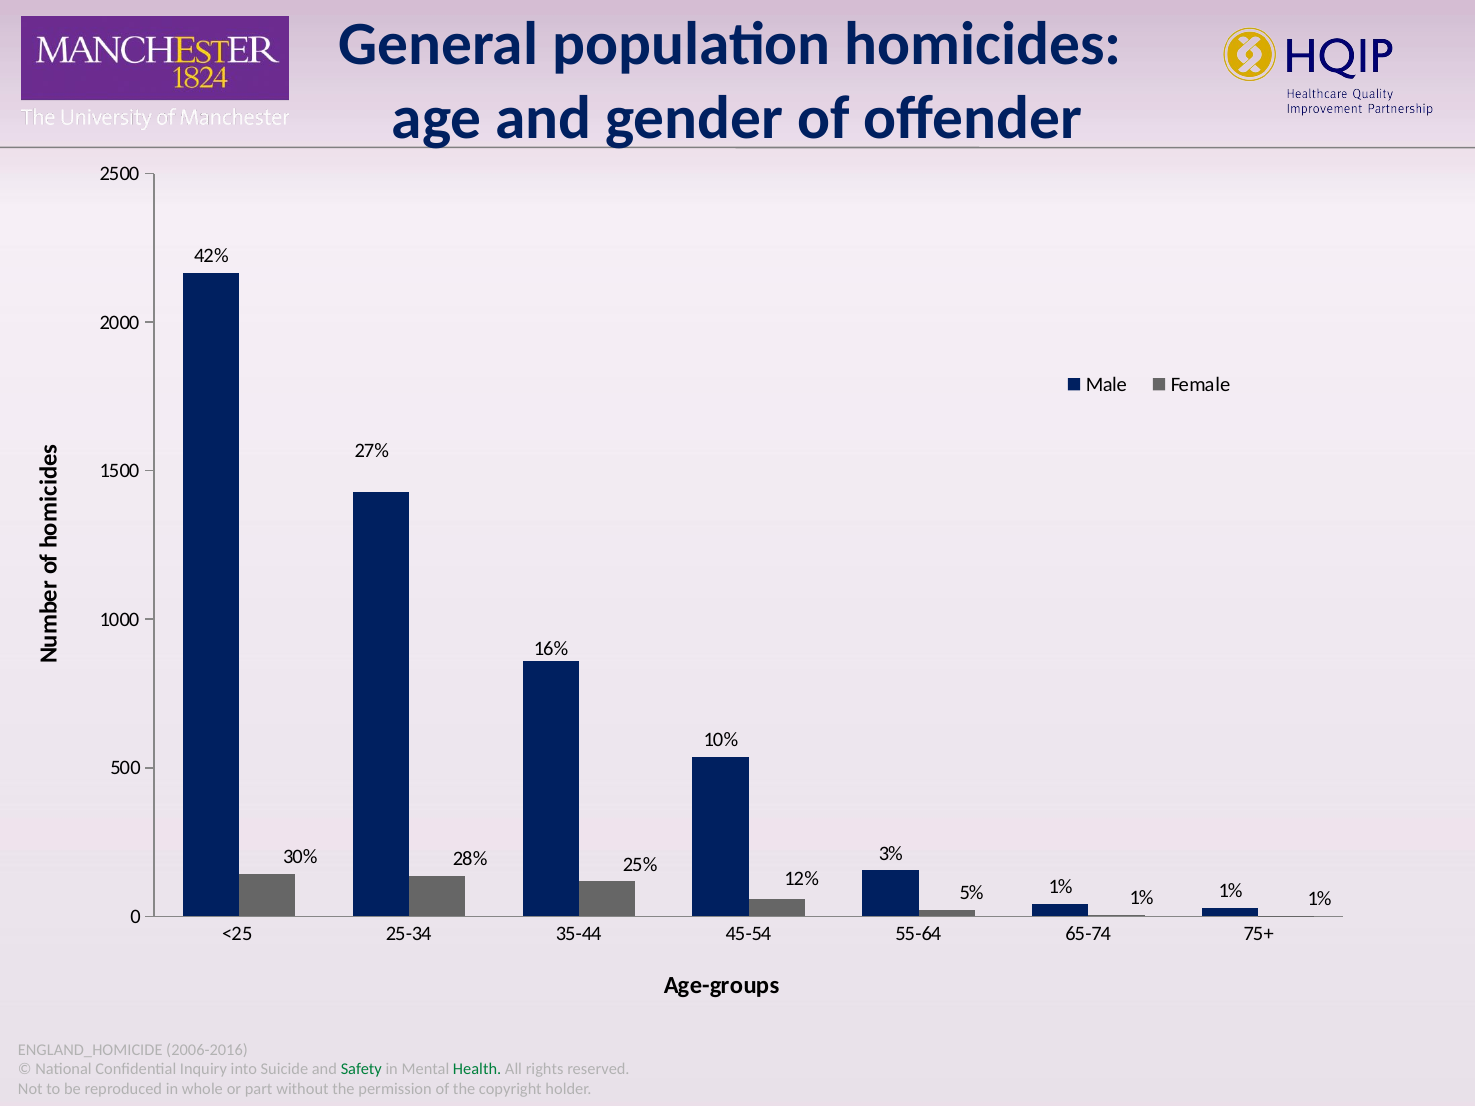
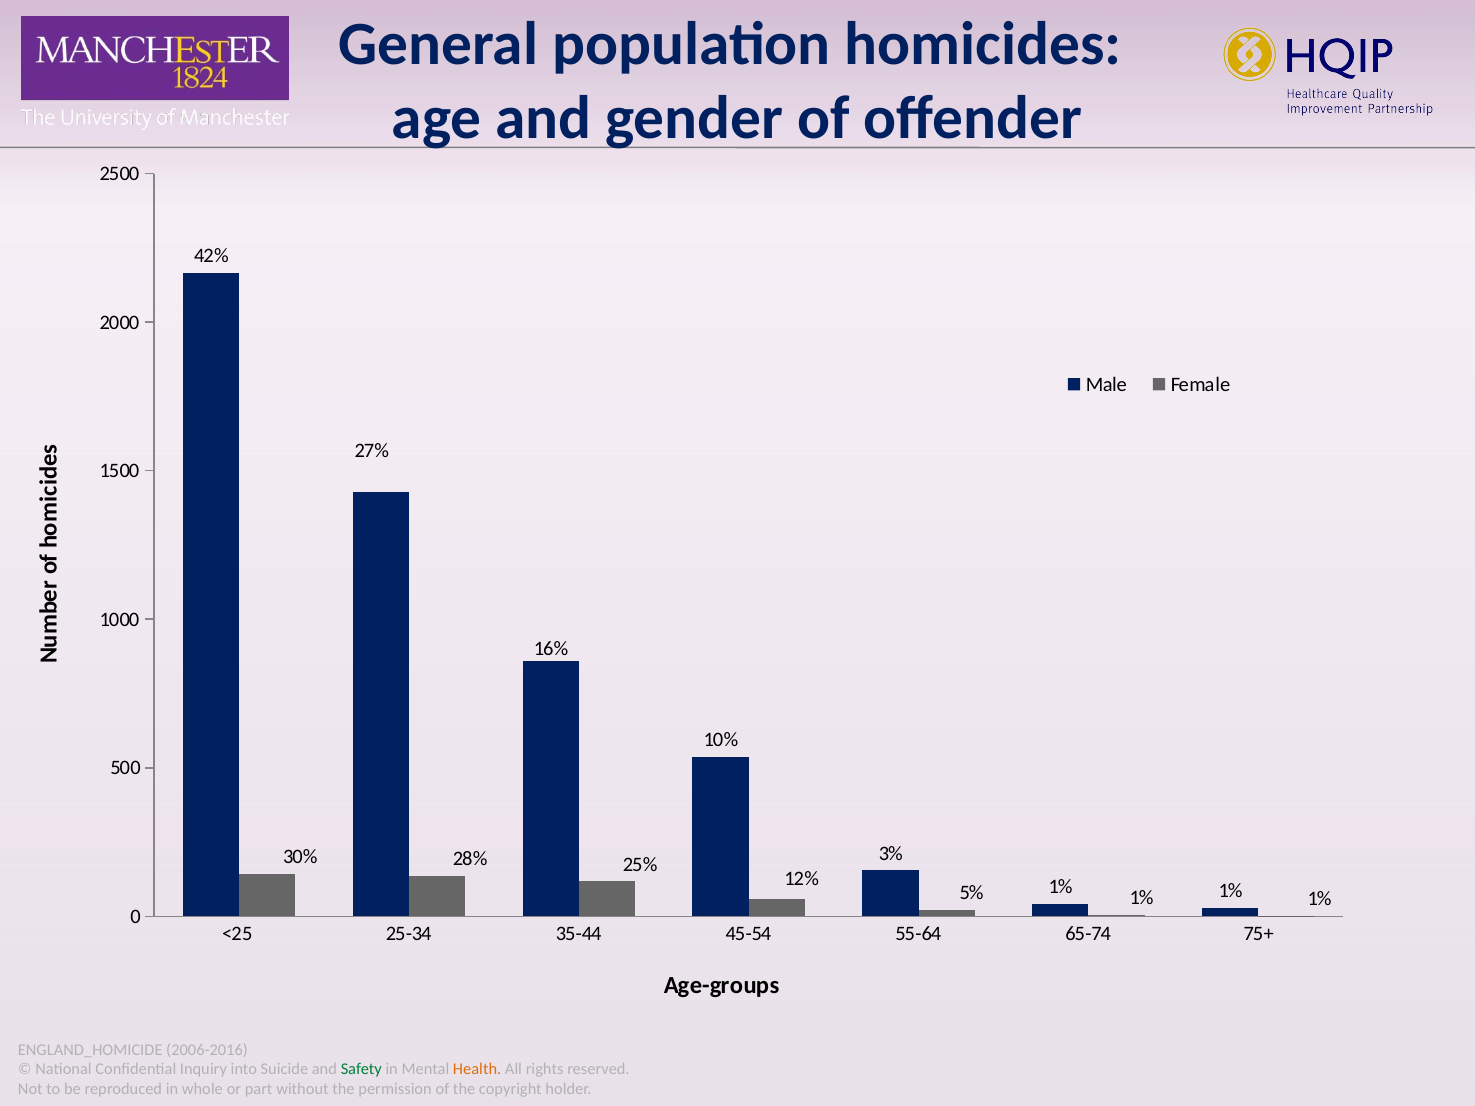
Health colour: green -> orange
